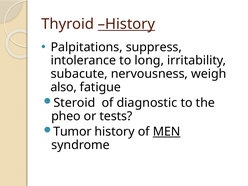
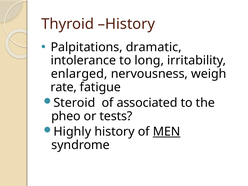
History at (126, 24) underline: present -> none
suppress: suppress -> dramatic
subacute: subacute -> enlarged
also: also -> rate
diagnostic: diagnostic -> associated
Tumor: Tumor -> Highly
